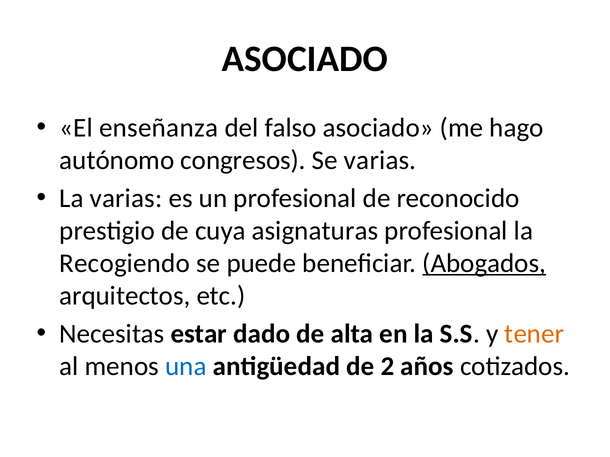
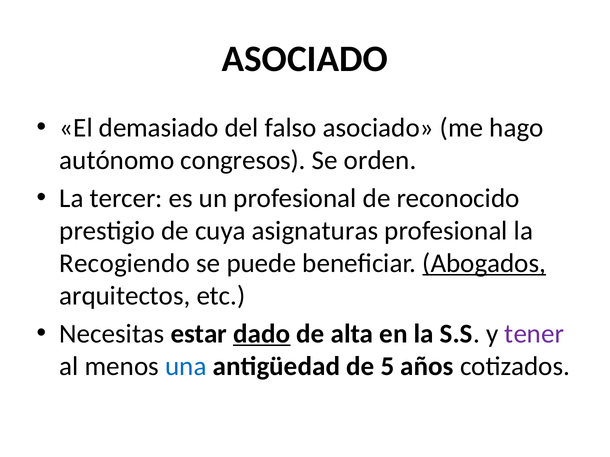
enseñanza: enseñanza -> demasiado
Se varias: varias -> orden
La varias: varias -> tercer
dado underline: none -> present
tener colour: orange -> purple
2: 2 -> 5
